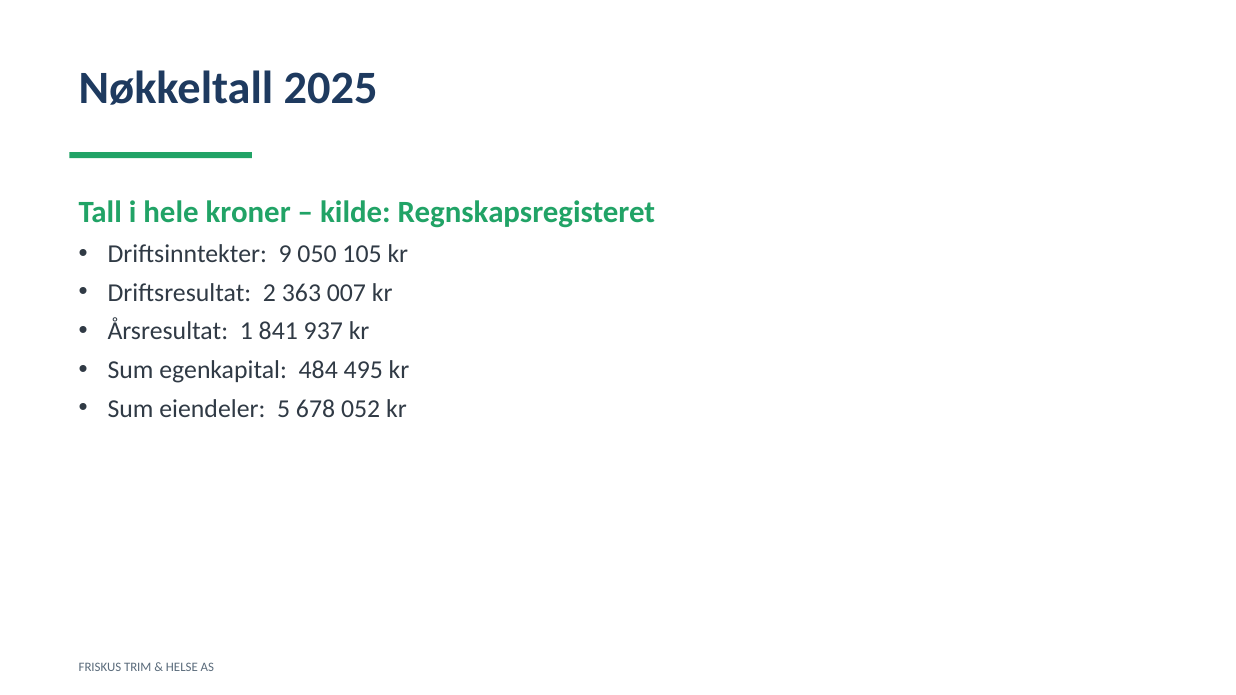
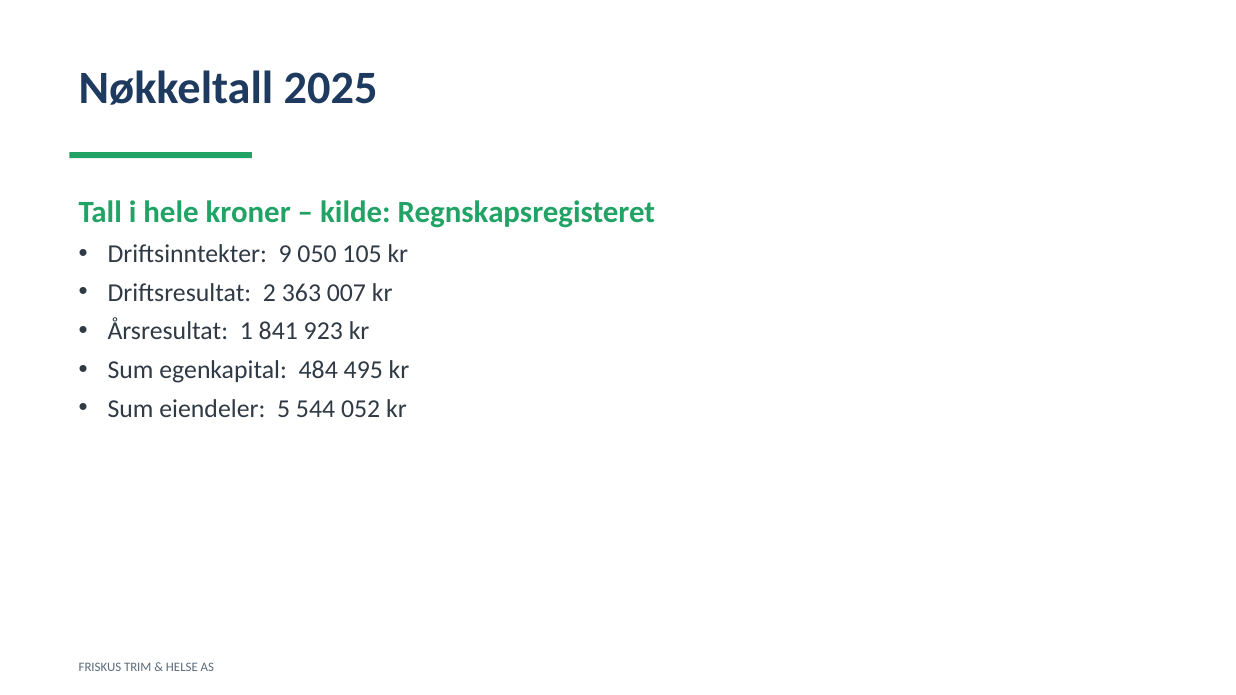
937: 937 -> 923
678: 678 -> 544
